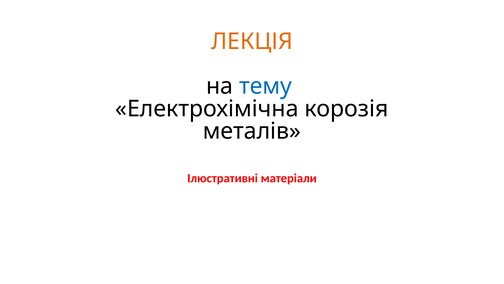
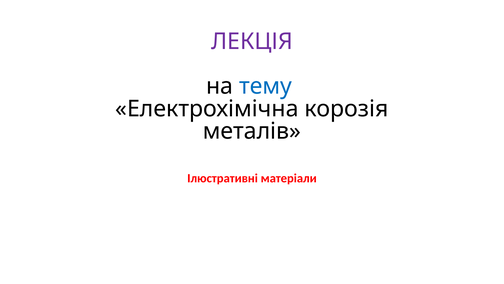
ЛЕКЦІЯ colour: orange -> purple
